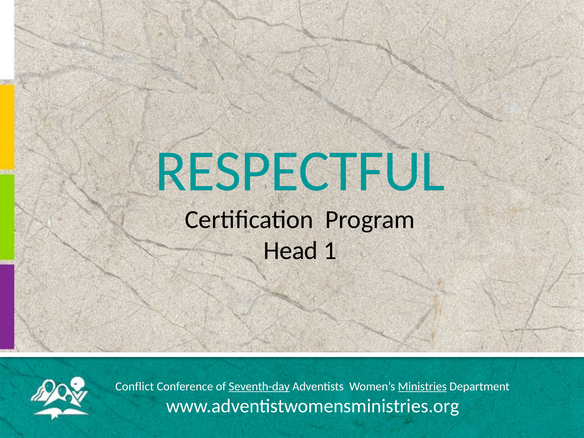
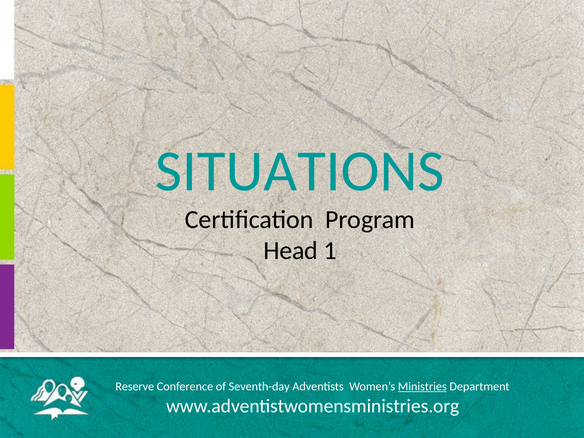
RESPECTFUL: RESPECTFUL -> SITUATIONS
Conflict: Conflict -> Reserve
Seventh-day underline: present -> none
